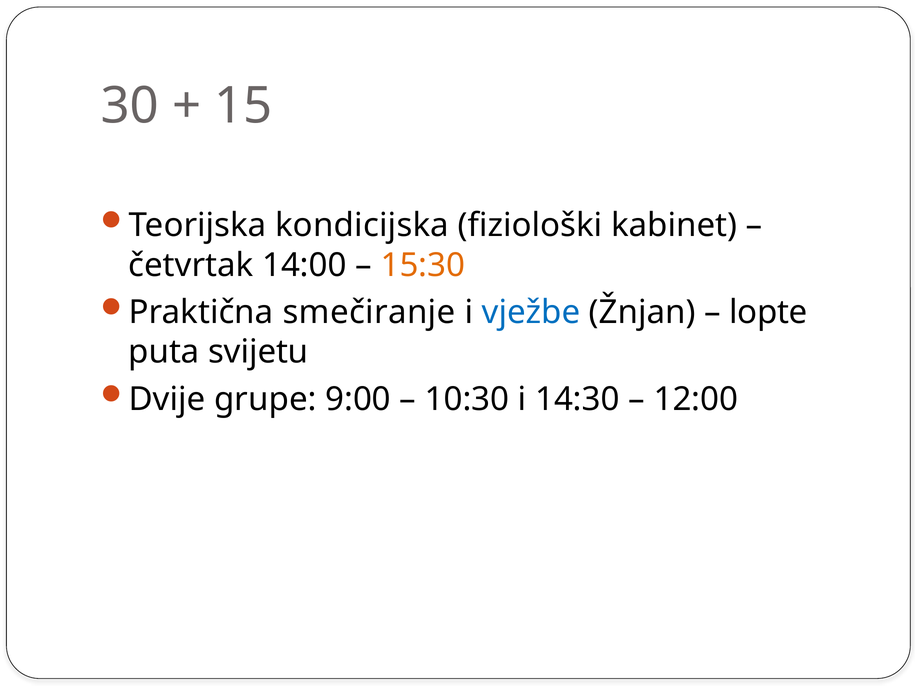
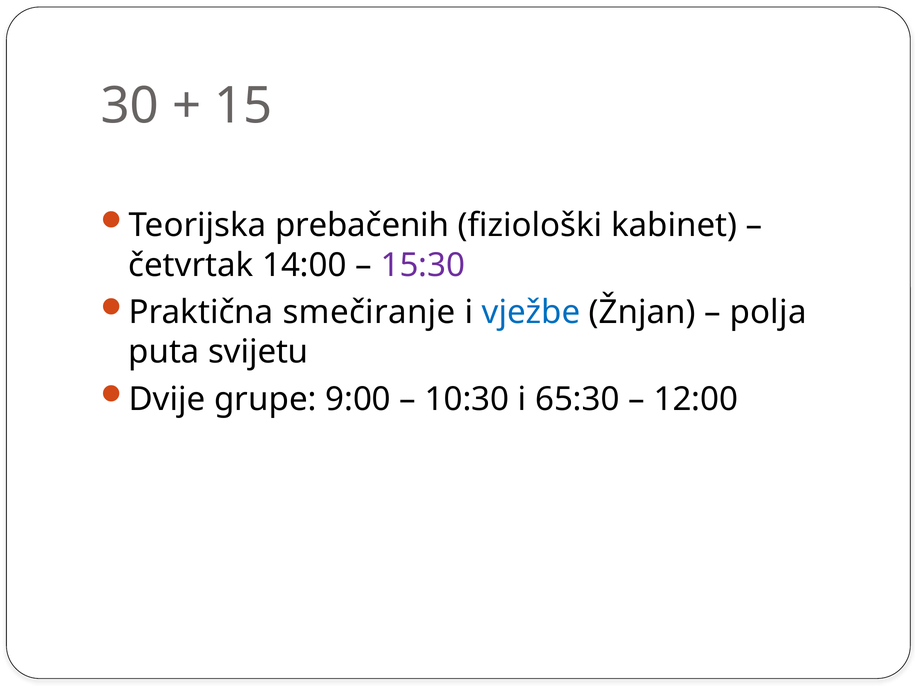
kondicijska: kondicijska -> prebačenih
15:30 colour: orange -> purple
lopte: lopte -> polja
14:30: 14:30 -> 65:30
